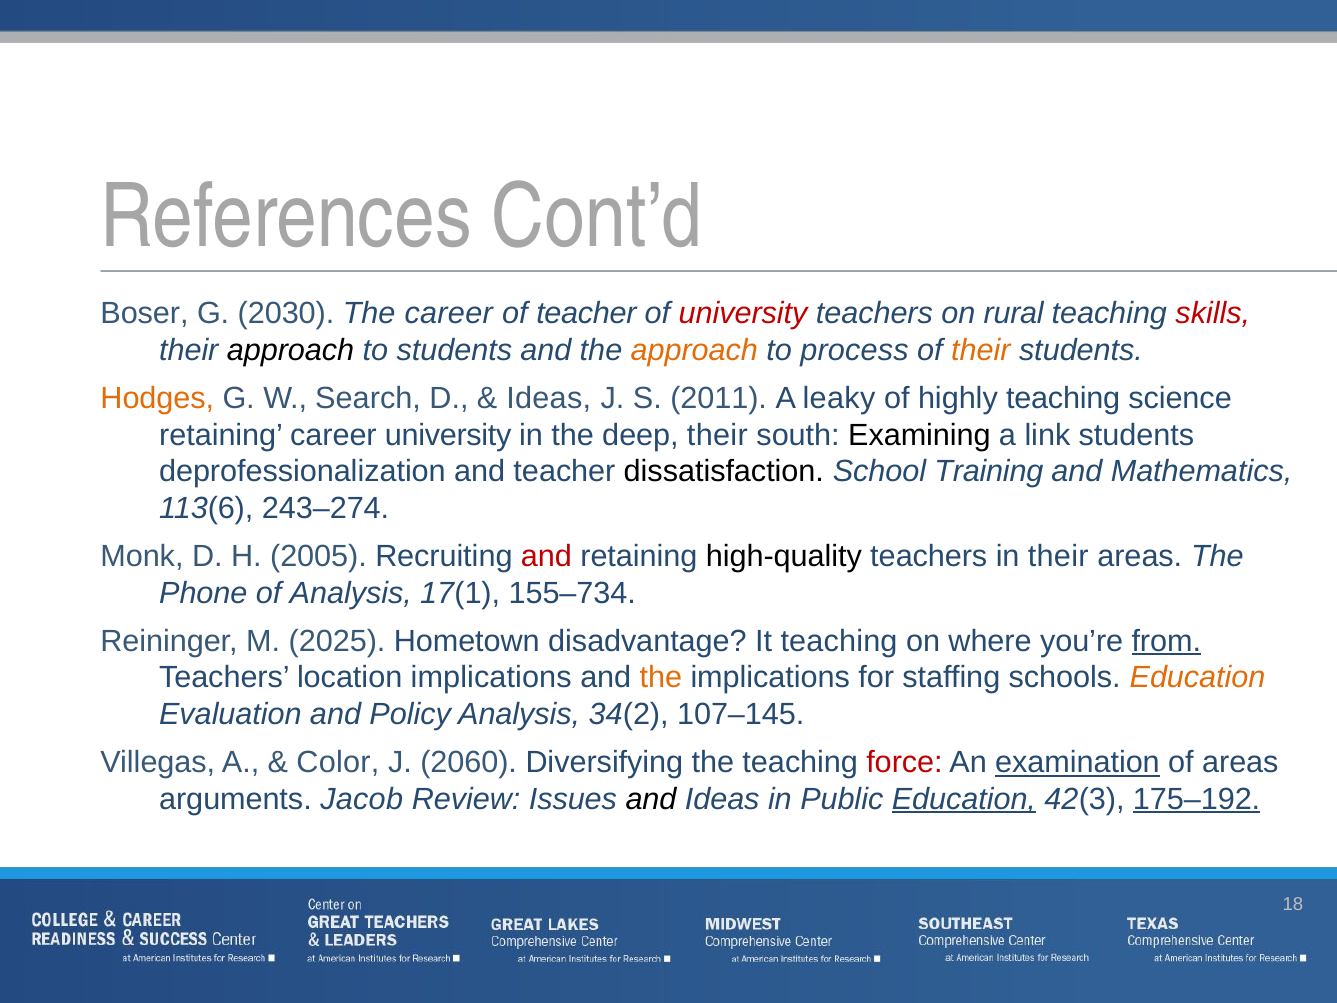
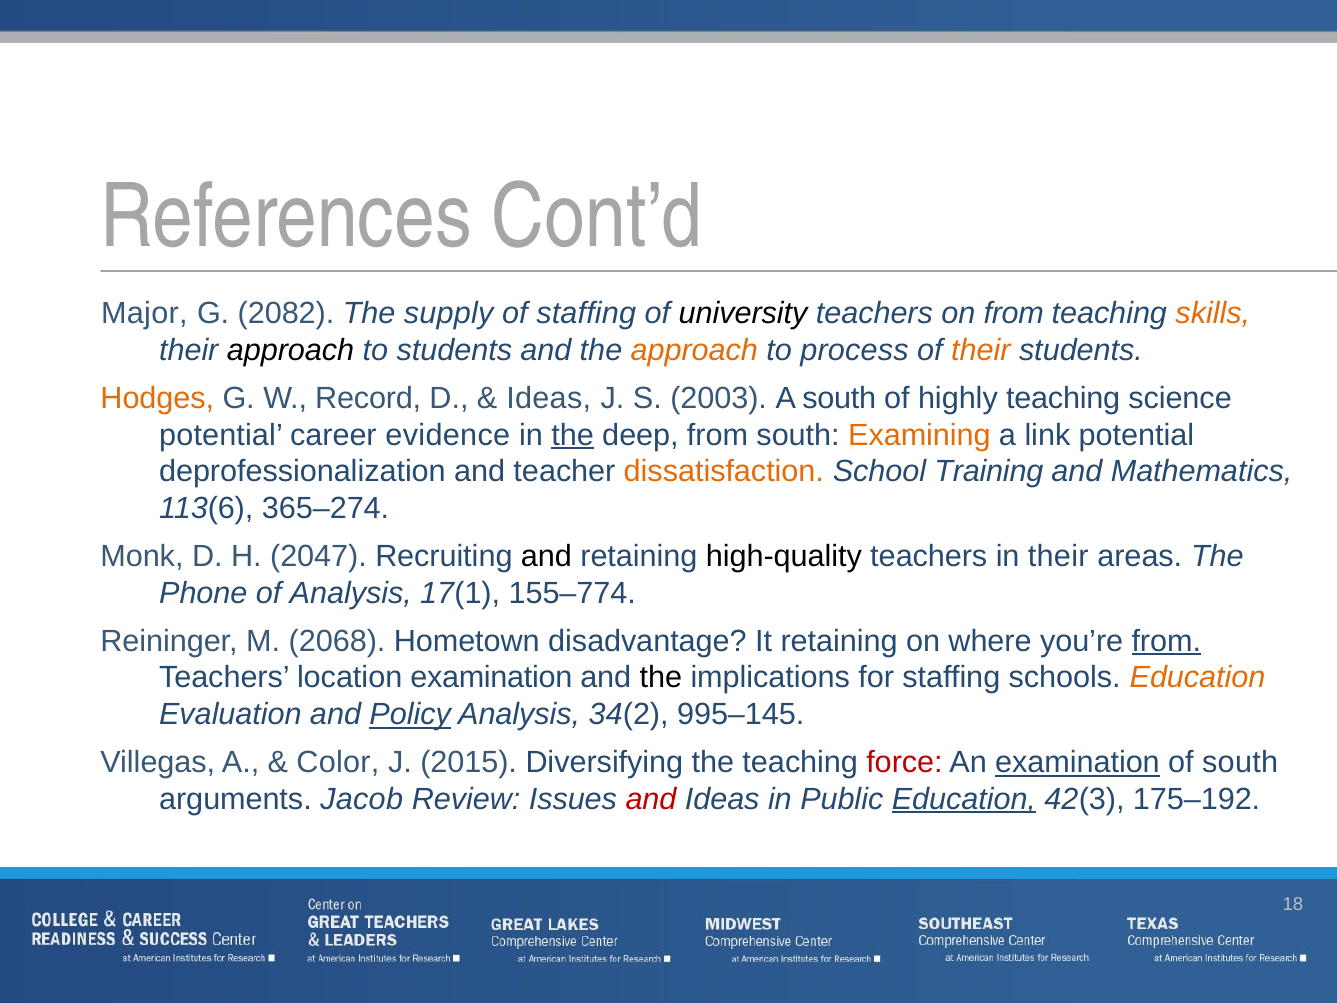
Boser: Boser -> Major
2030: 2030 -> 2082
The career: career -> supply
of teacher: teacher -> staffing
university at (743, 313) colour: red -> black
on rural: rural -> from
skills colour: red -> orange
Search: Search -> Record
2011: 2011 -> 2003
A leaky: leaky -> south
retaining at (221, 435): retaining -> potential
career university: university -> evidence
the at (573, 435) underline: none -> present
deep their: their -> from
Examining colour: black -> orange
link students: students -> potential
dissatisfaction colour: black -> orange
243–274: 243–274 -> 365–274
2005: 2005 -> 2047
and at (546, 556) colour: red -> black
155–734: 155–734 -> 155–774
2025: 2025 -> 2068
It teaching: teaching -> retaining
location implications: implications -> examination
the at (661, 678) colour: orange -> black
Policy underline: none -> present
107–145: 107–145 -> 995–145
2060: 2060 -> 2015
of areas: areas -> south
and at (651, 799) colour: black -> red
175–192 underline: present -> none
